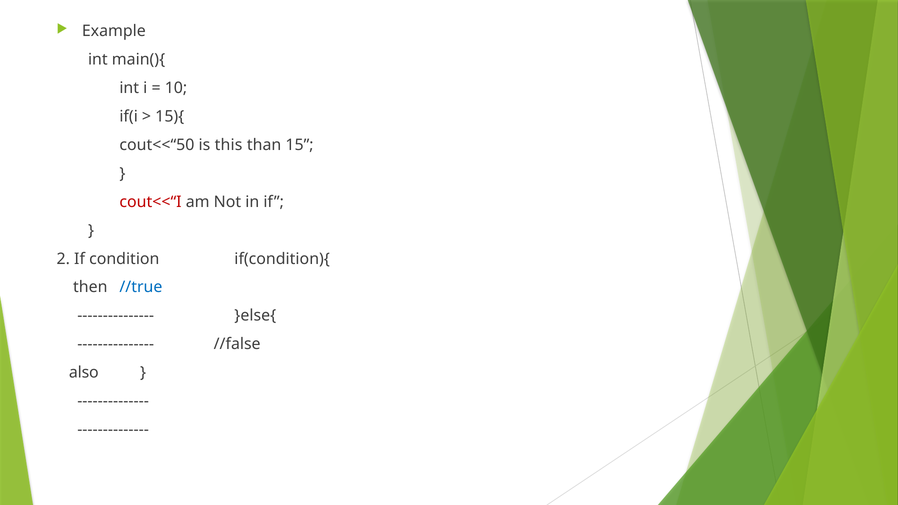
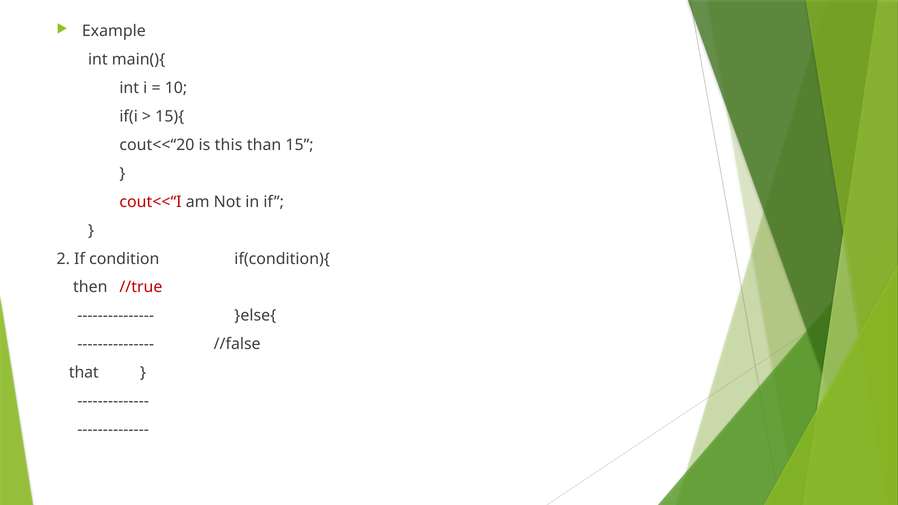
cout<<“50: cout<<“50 -> cout<<“20
//true colour: blue -> red
also: also -> that
